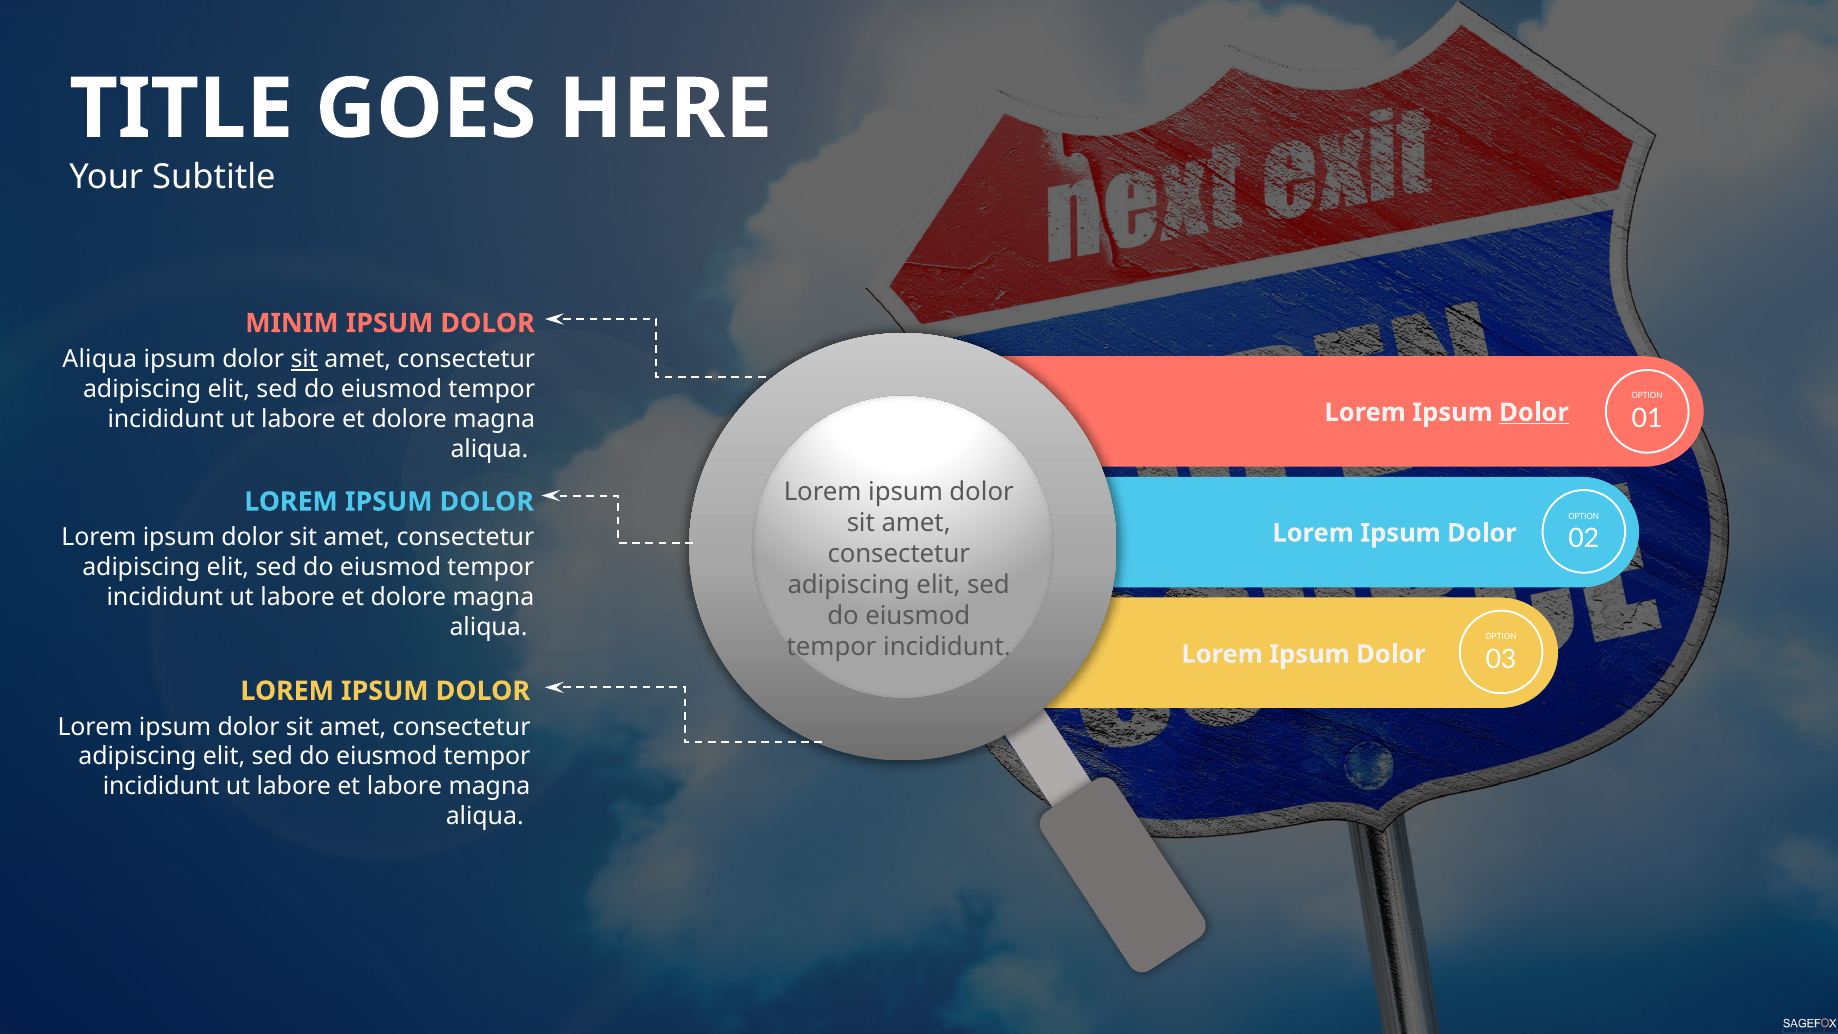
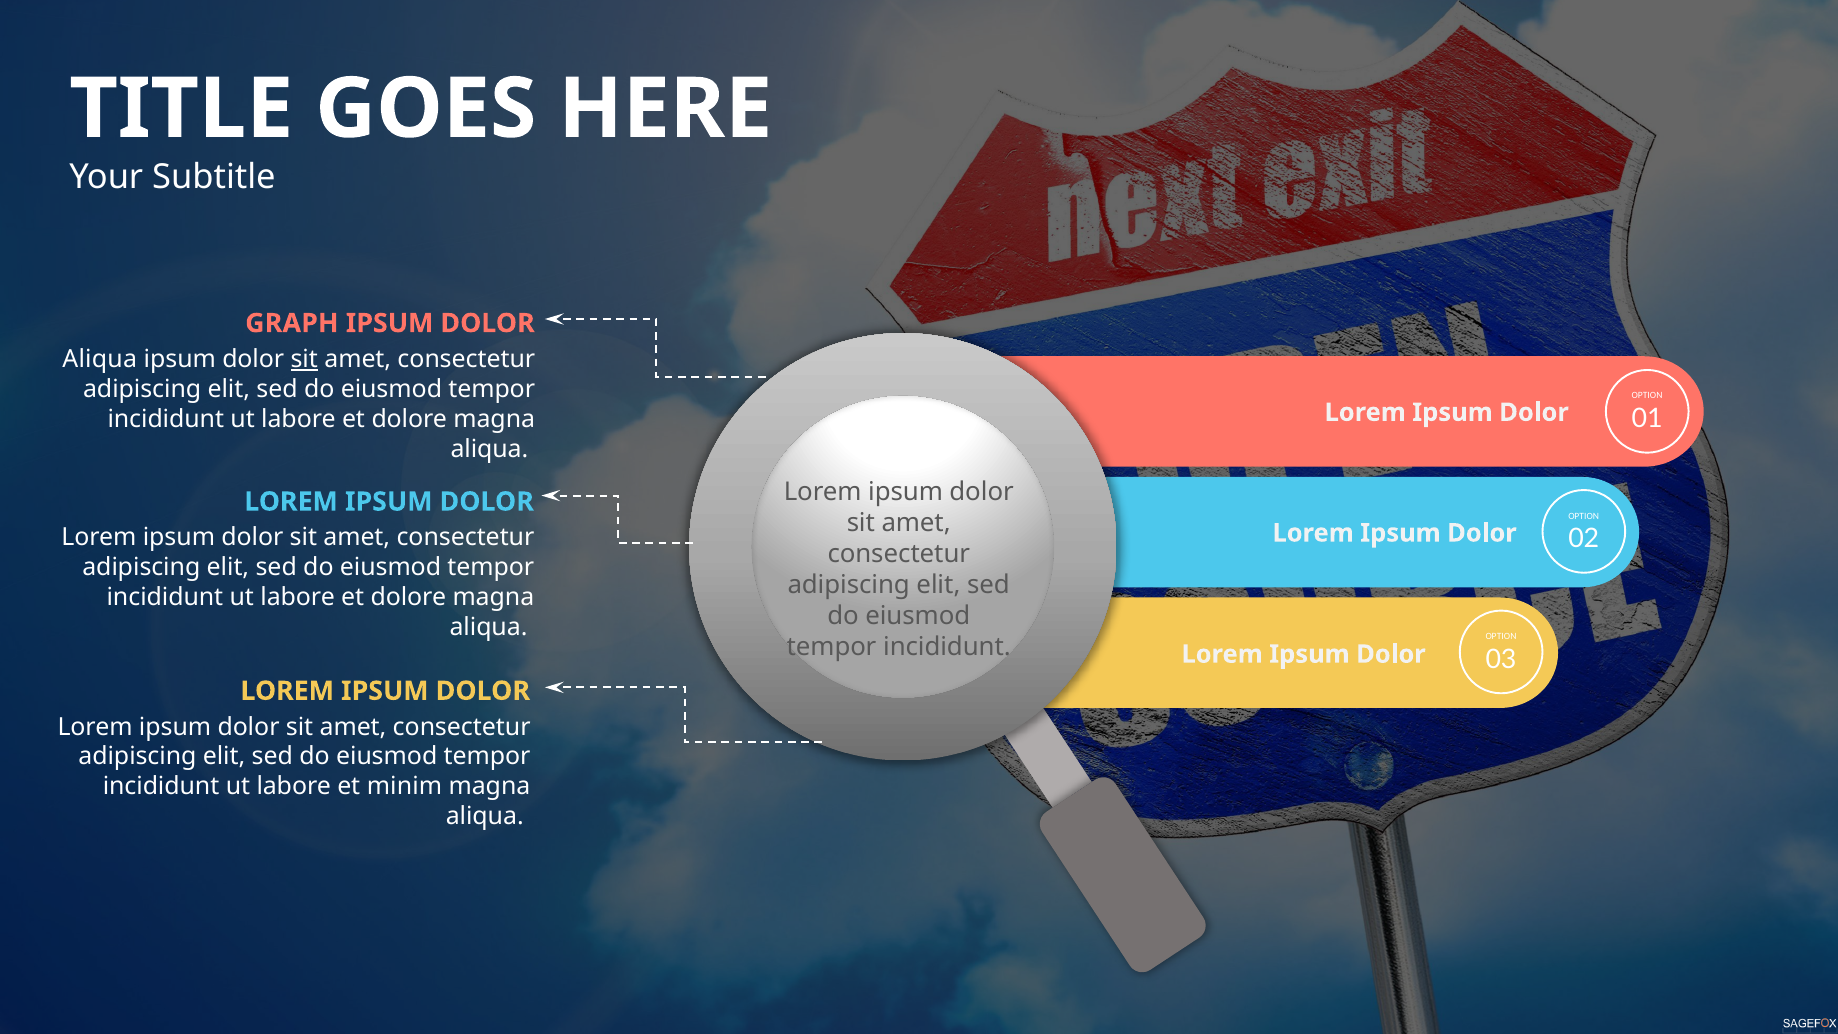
MINIM: MINIM -> GRAPH
Dolor at (1534, 412) underline: present -> none
et labore: labore -> minim
